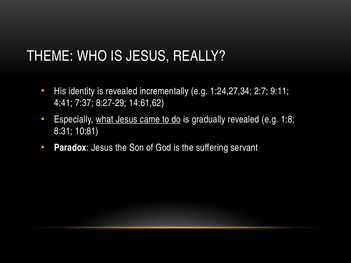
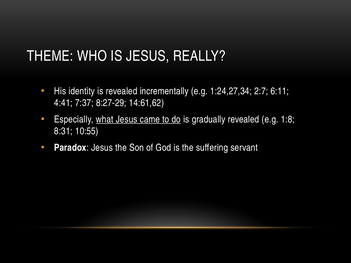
9:11: 9:11 -> 6:11
10:81: 10:81 -> 10:55
